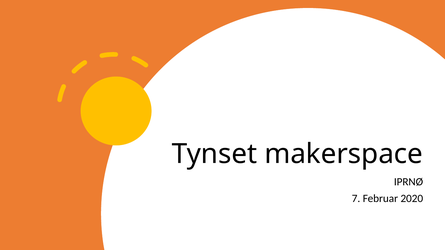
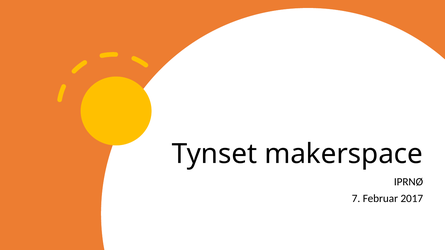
2020: 2020 -> 2017
